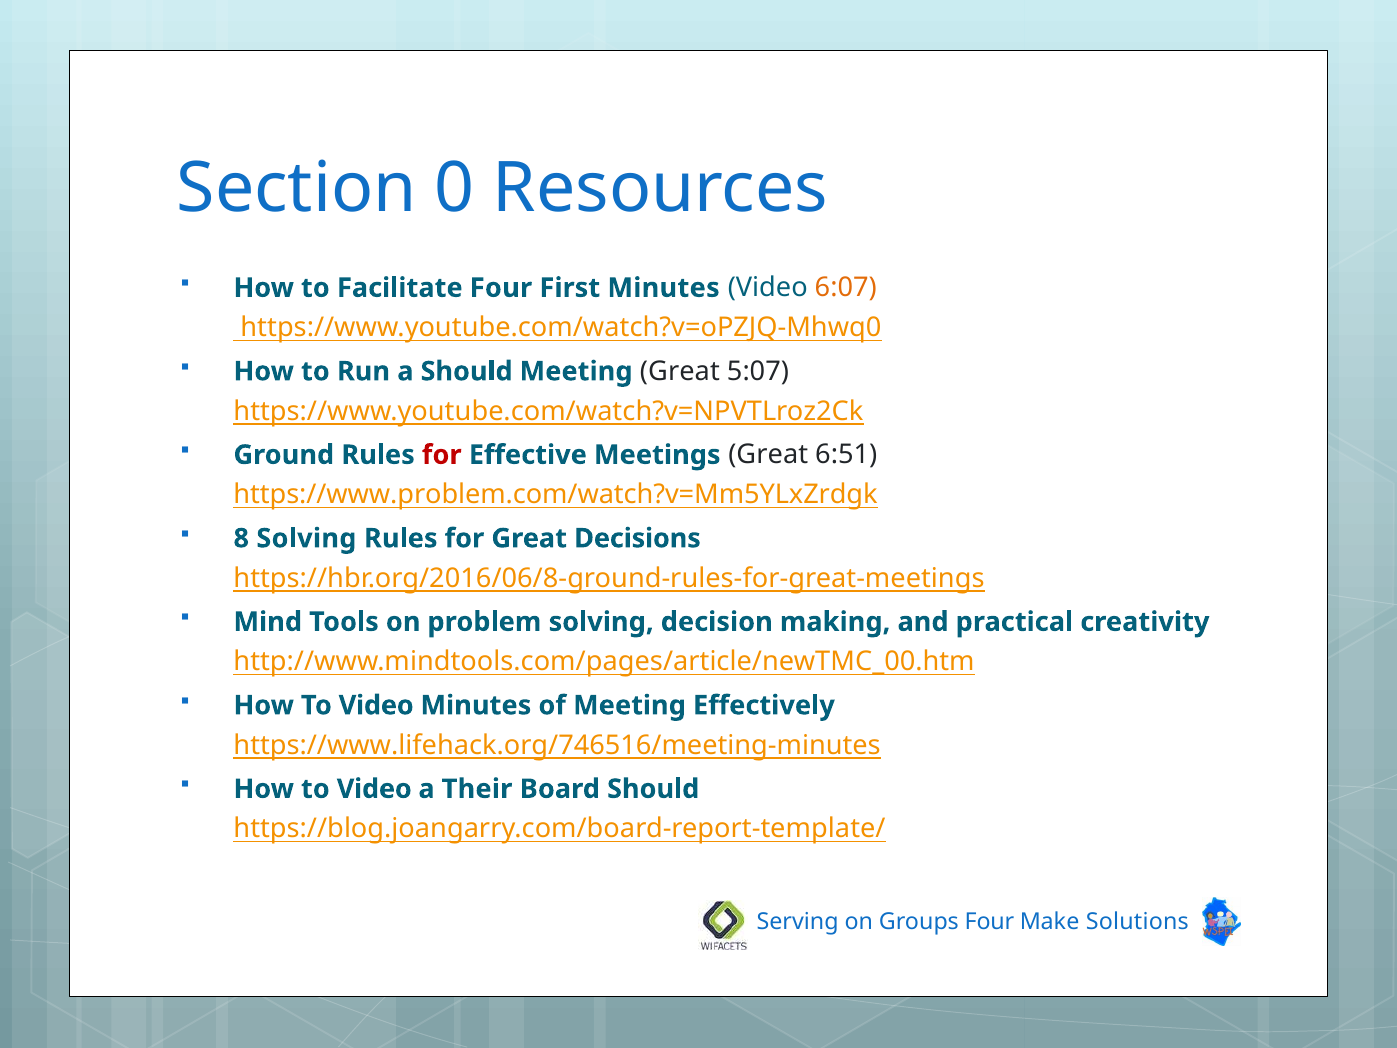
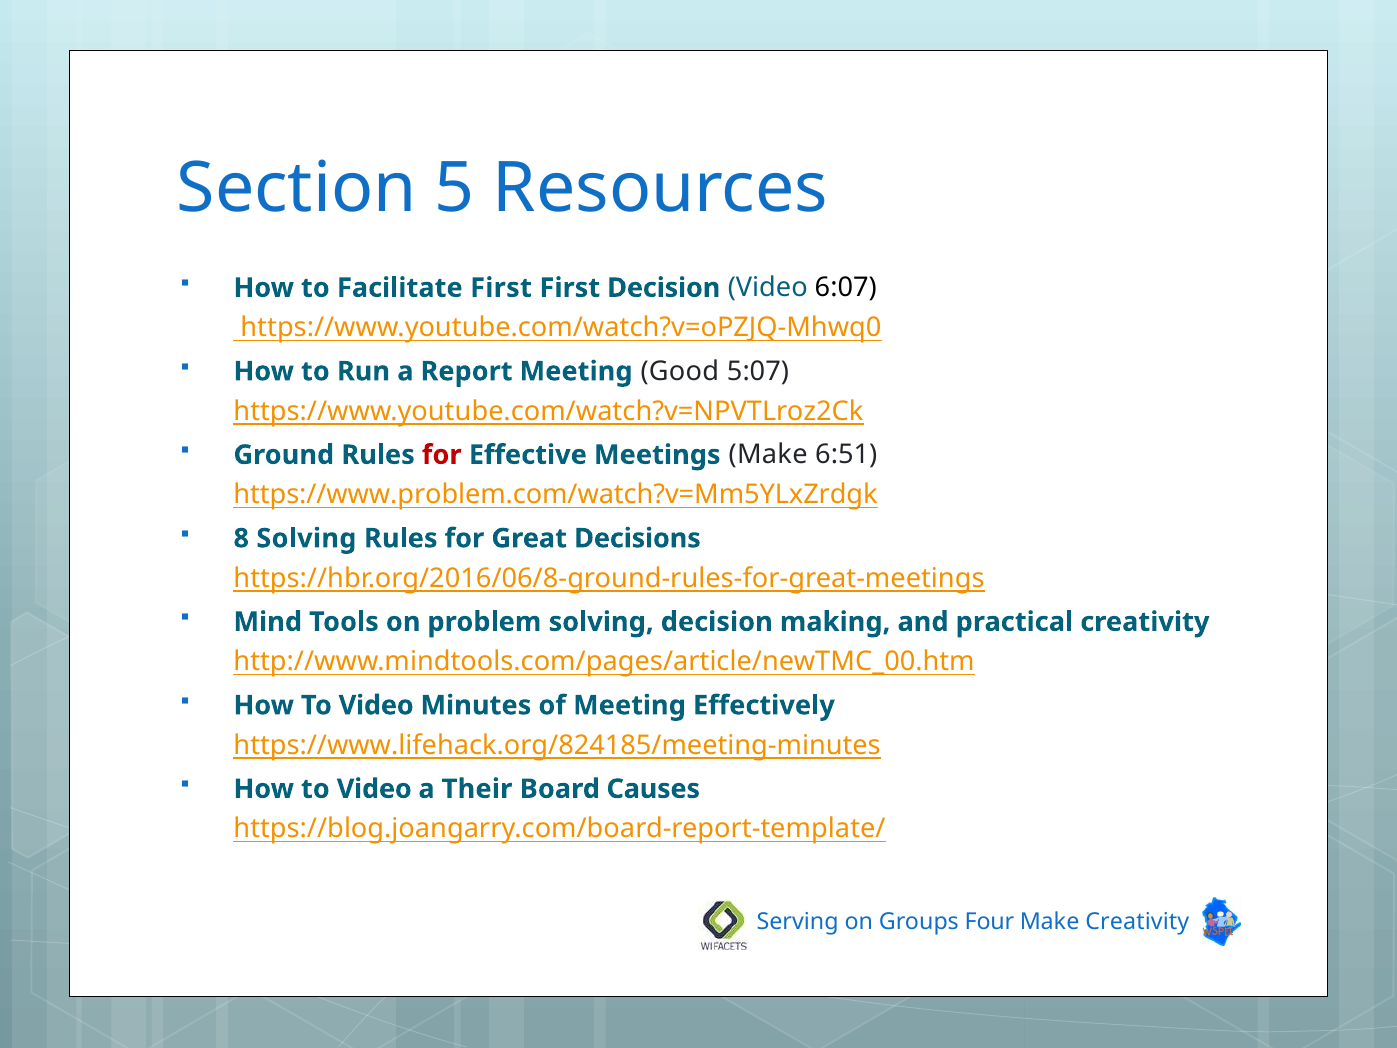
0: 0 -> 5
Facilitate Four: Four -> First
First Minutes: Minutes -> Decision
6:07 colour: orange -> black
a Should: Should -> Report
Meeting Great: Great -> Good
Meetings Great: Great -> Make
https://www.lifehack.org/746516/meeting-minutes: https://www.lifehack.org/746516/meeting-minutes -> https://www.lifehack.org/824185/meeting-minutes
Board Should: Should -> Causes
Make Solutions: Solutions -> Creativity
